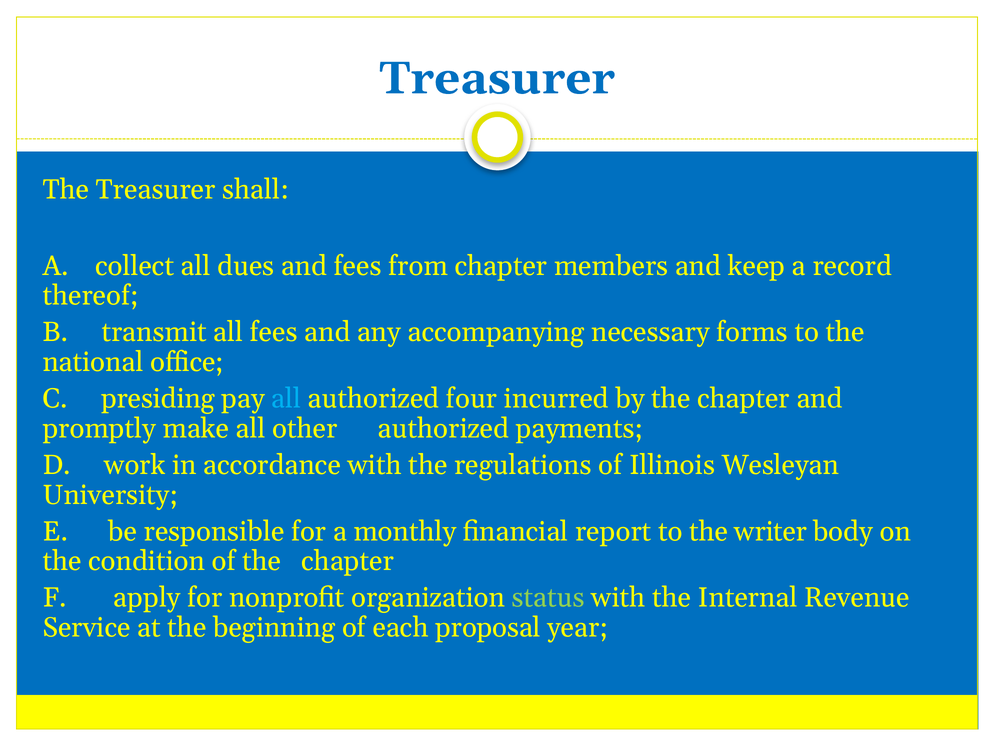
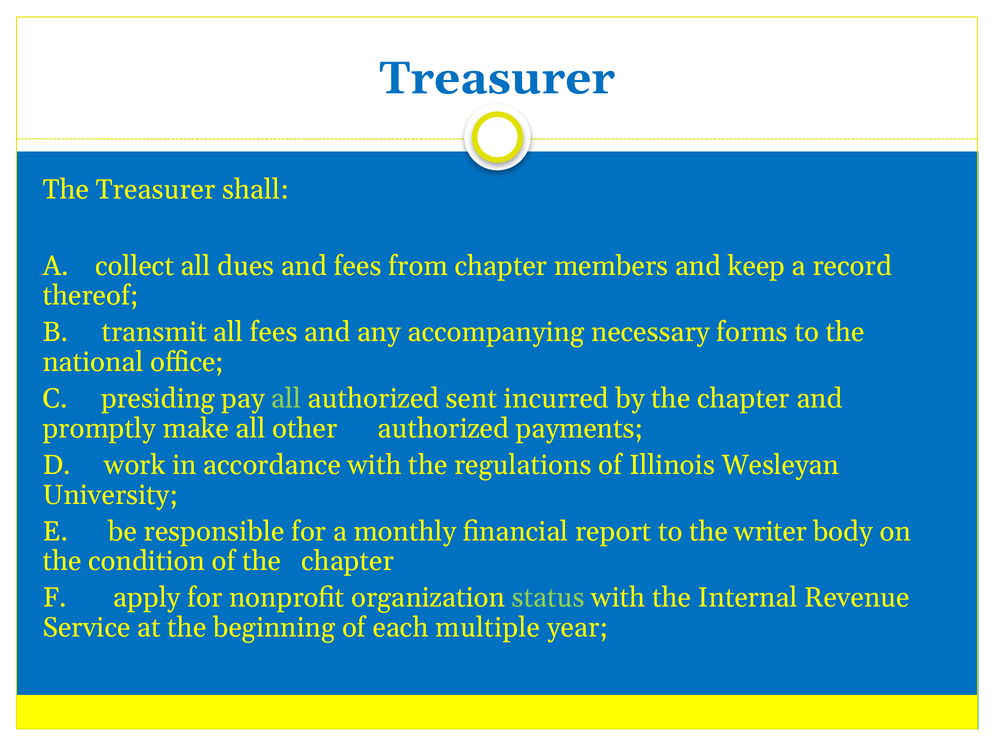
all at (286, 399) colour: light blue -> light green
four: four -> sent
proposal: proposal -> multiple
